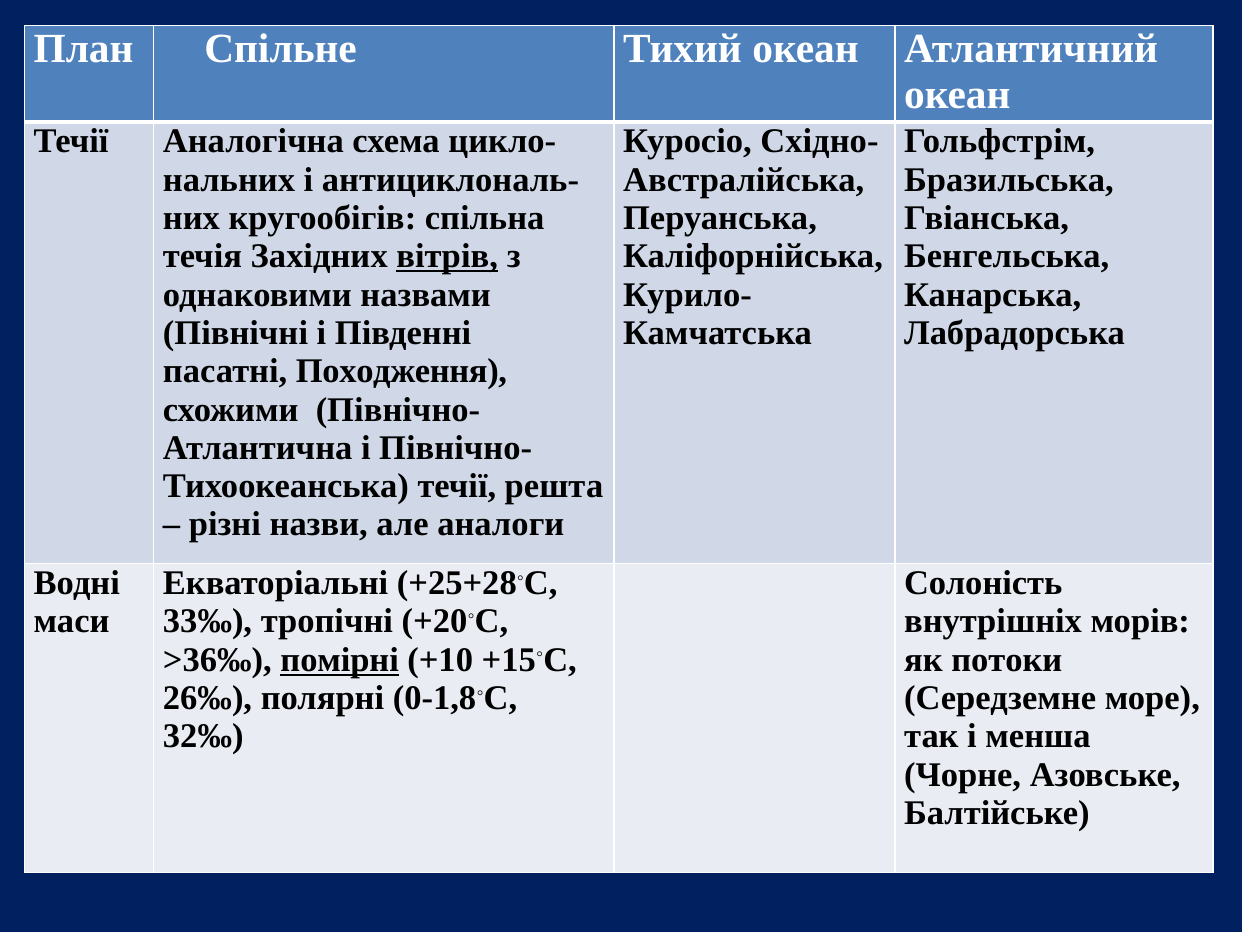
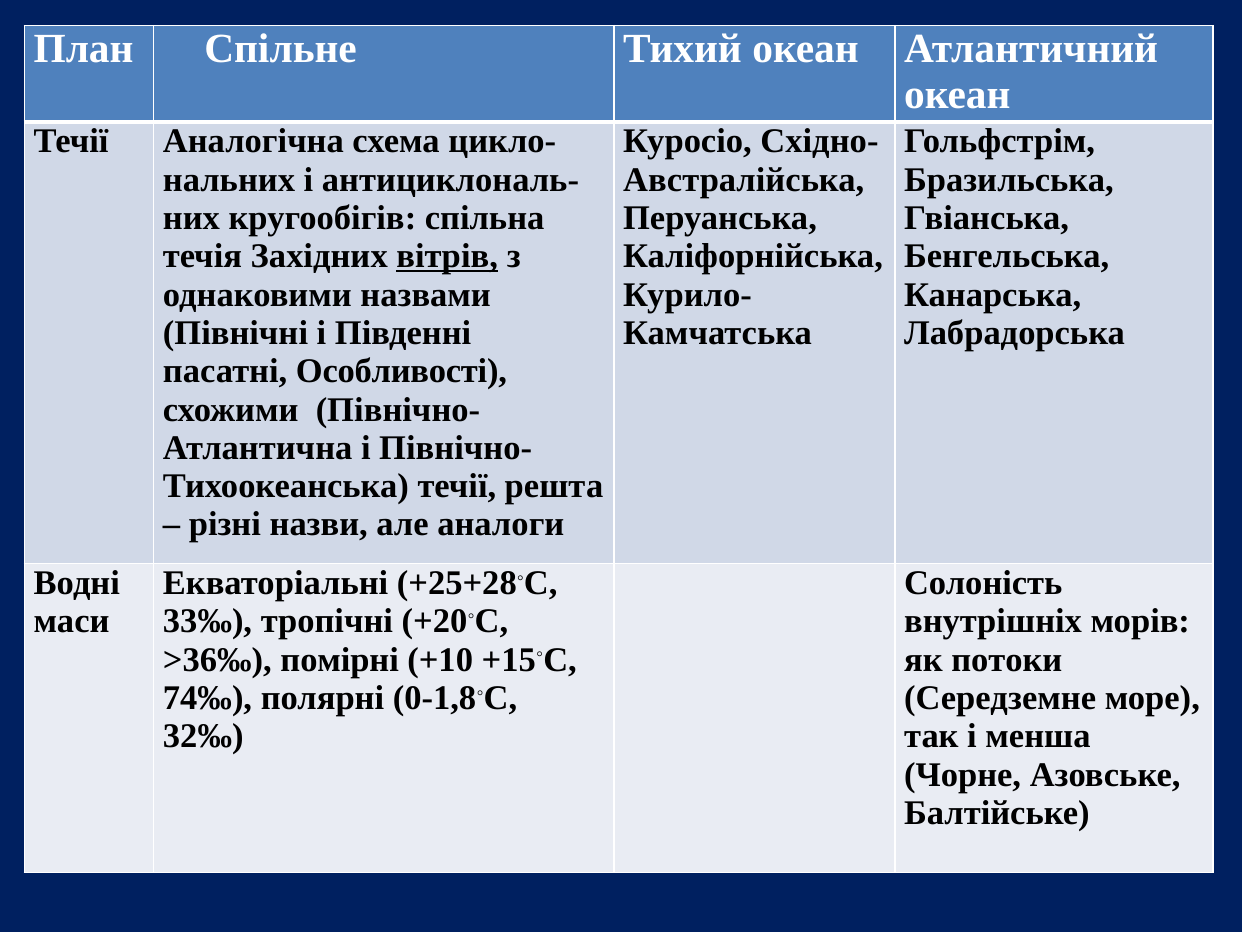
Походження: Походження -> Особливості
помірні underline: present -> none
26‰: 26‰ -> 74‰
